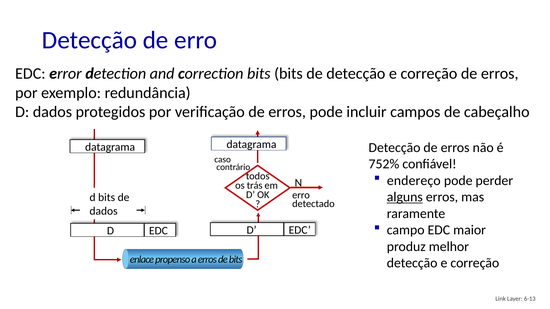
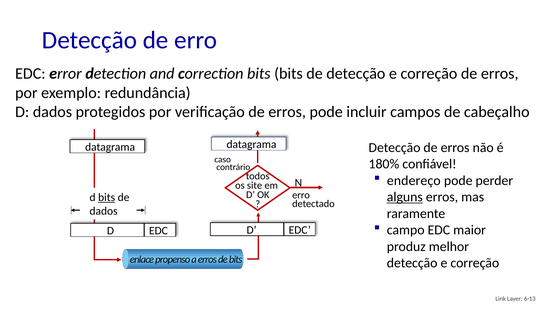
752%: 752% -> 180%
trás: trás -> site
bits at (107, 198) underline: none -> present
